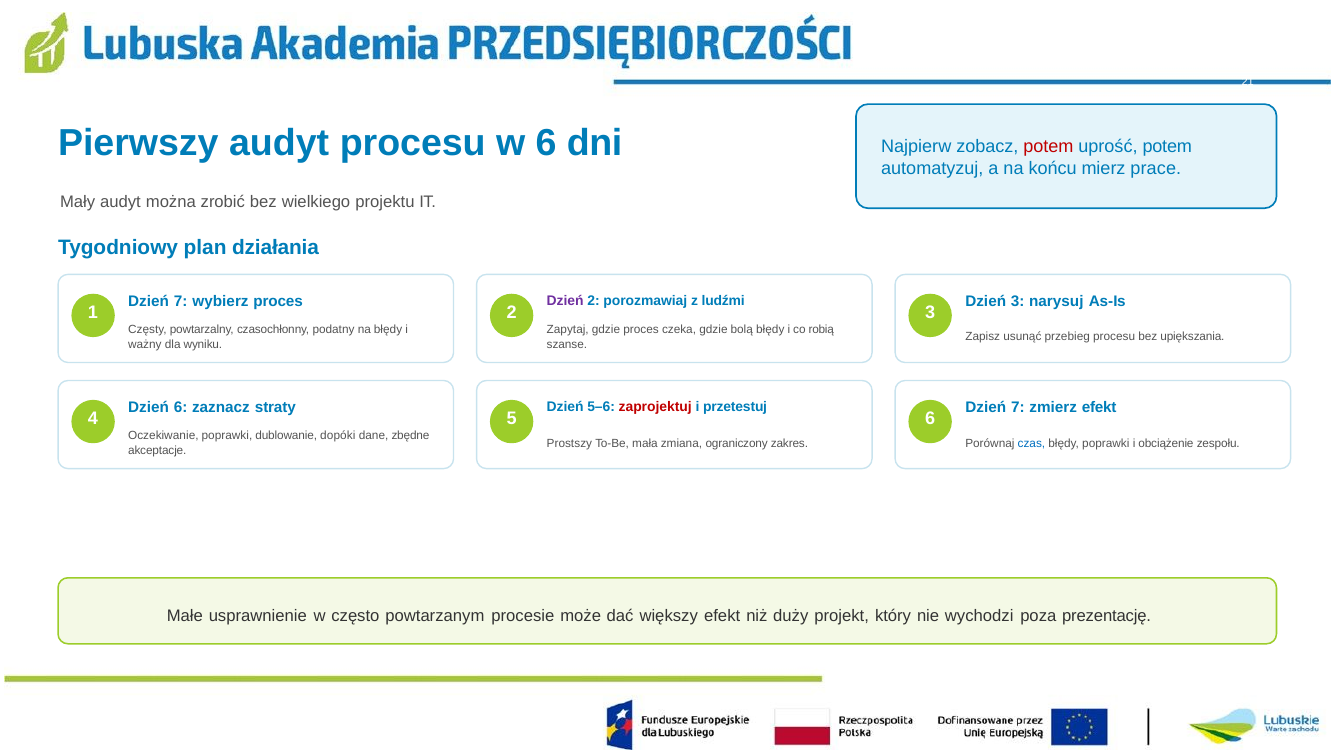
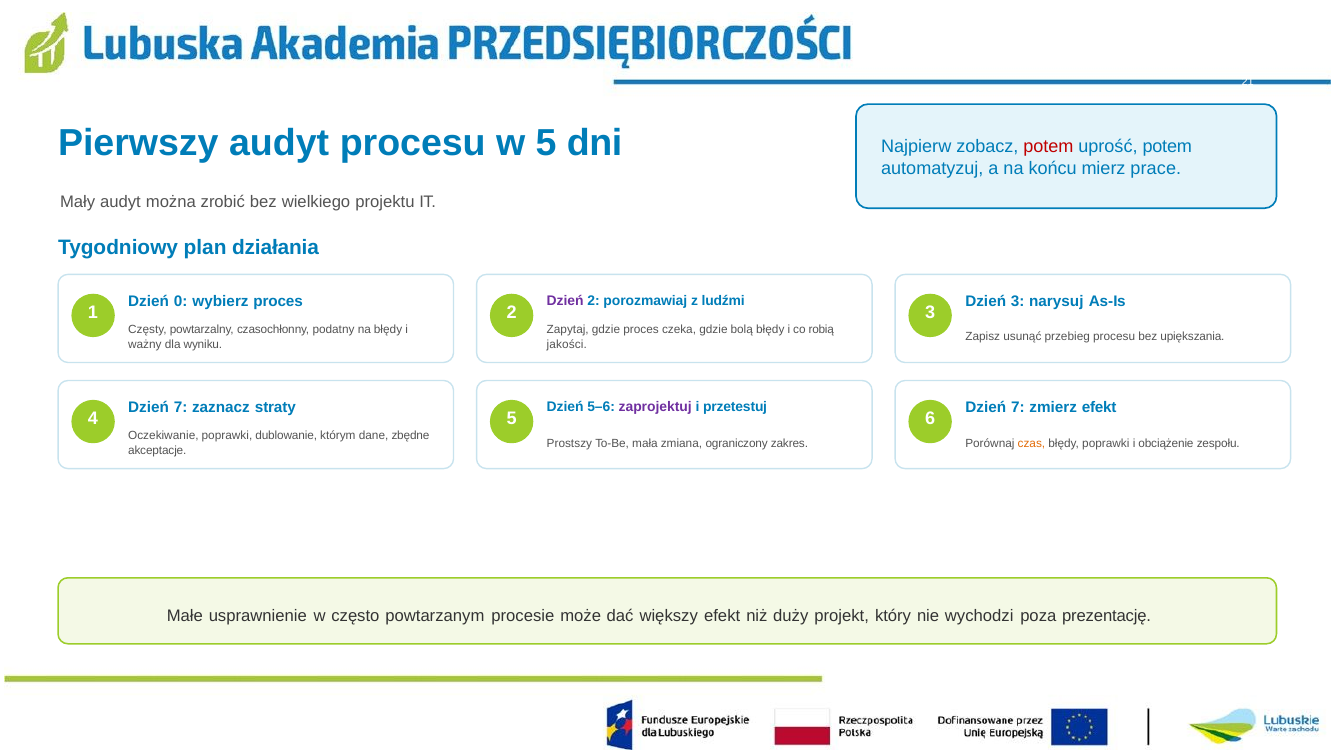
w 6: 6 -> 5
7 at (181, 301): 7 -> 0
szanse: szanse -> jakości
6 at (181, 407): 6 -> 7
zaprojektuj colour: red -> purple
dopóki: dopóki -> którym
czas colour: blue -> orange
